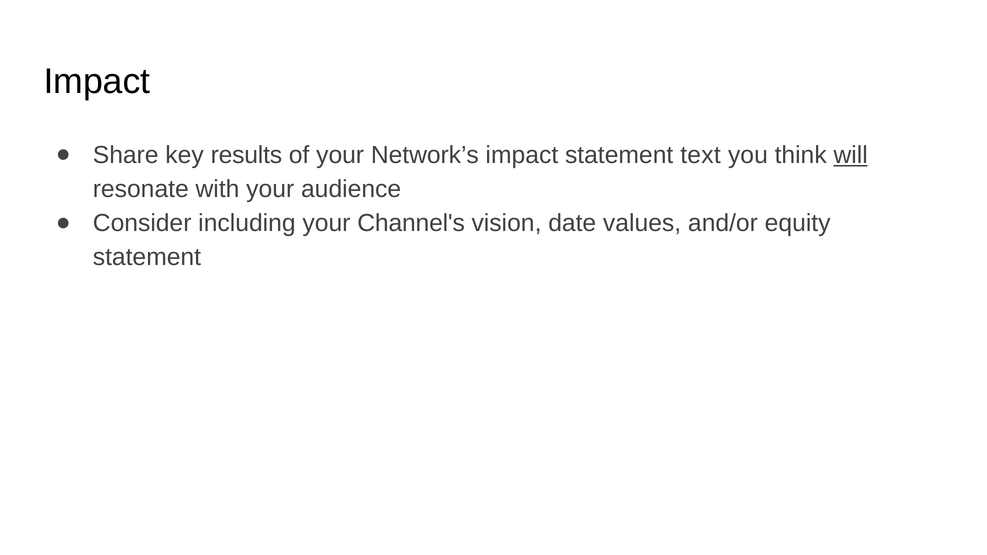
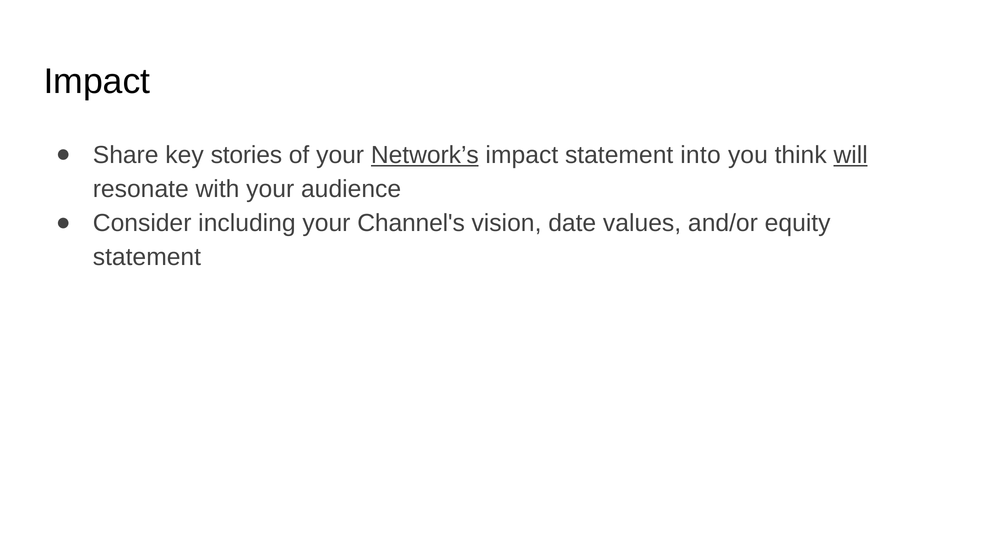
results: results -> stories
Network’s underline: none -> present
text: text -> into
